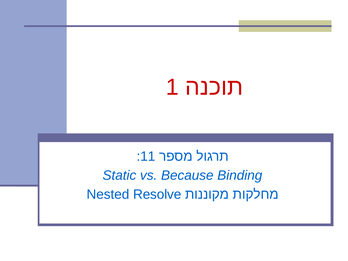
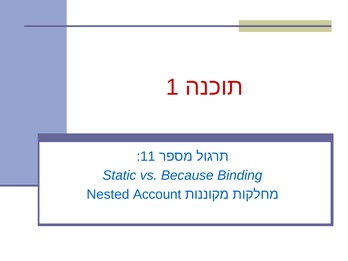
Resolve: Resolve -> Account
